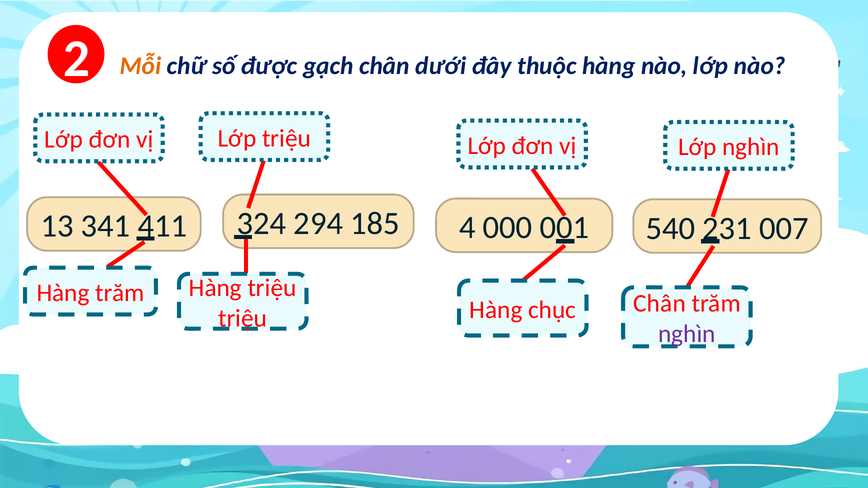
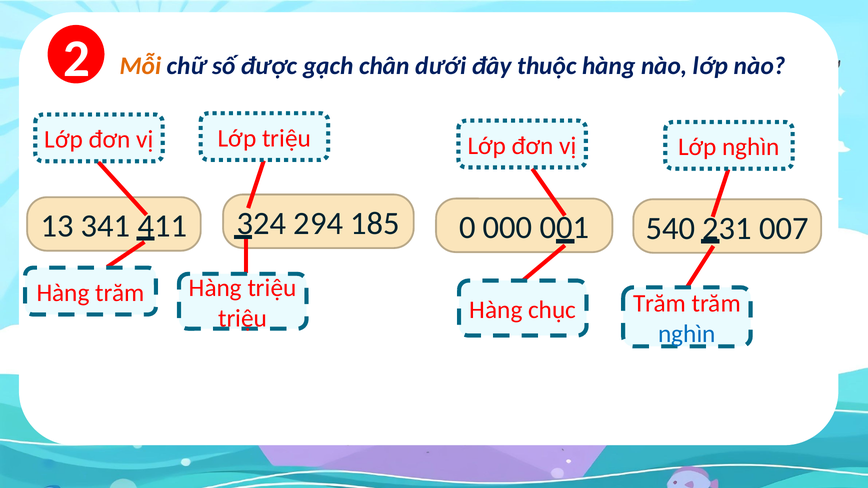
4: 4 -> 0
Chân at (659, 304): Chân -> Trăm
nghìn at (687, 334) colour: purple -> blue
